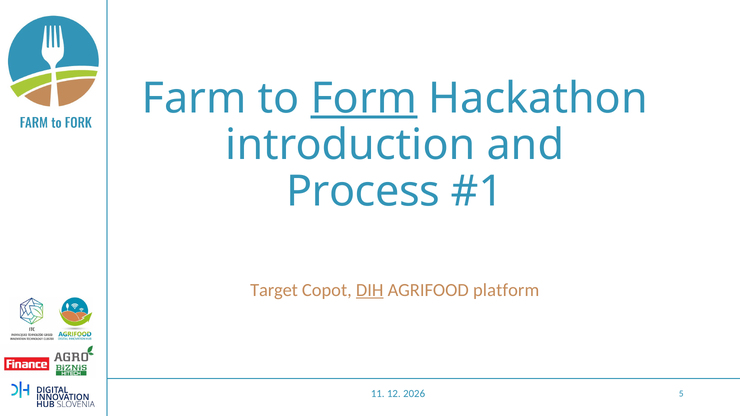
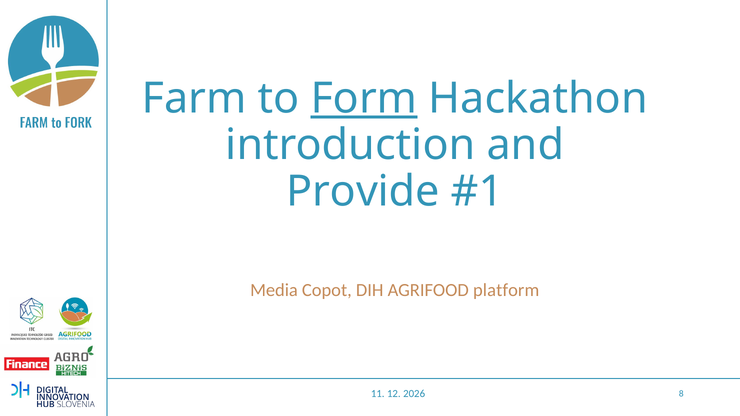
Process: Process -> Provide
Target: Target -> Media
DIH underline: present -> none
5: 5 -> 8
